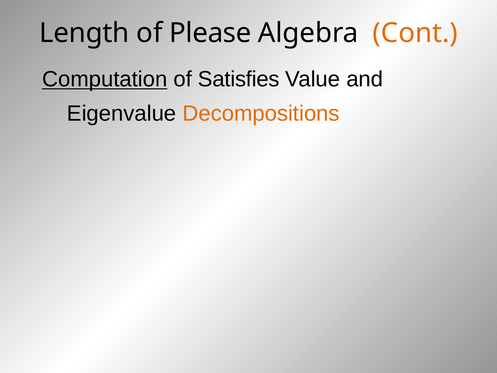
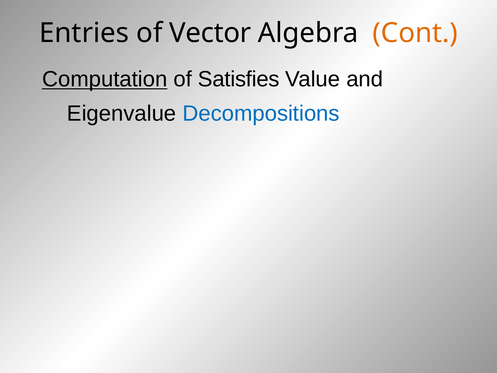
Length: Length -> Entries
Please: Please -> Vector
Decompositions colour: orange -> blue
